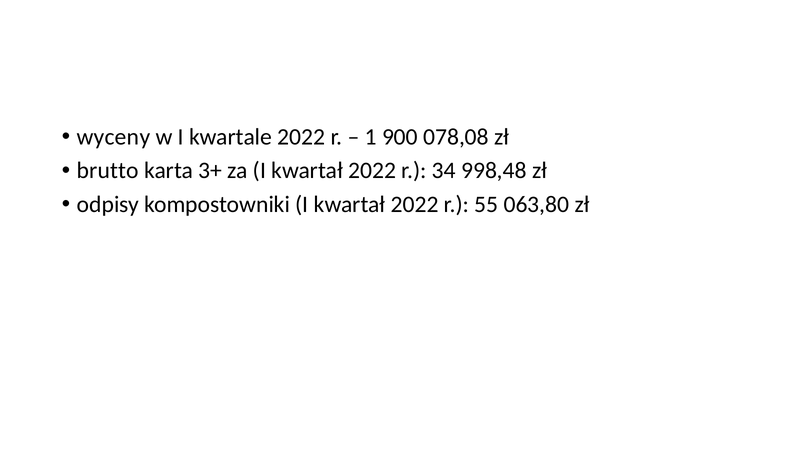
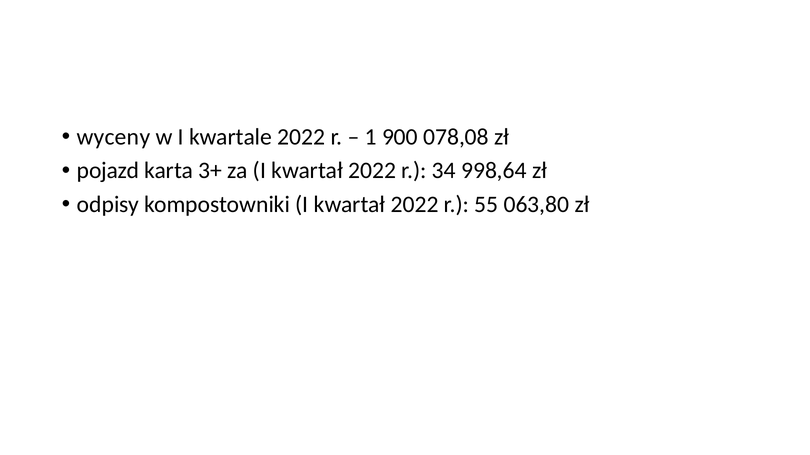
brutto: brutto -> pojazd
998,48: 998,48 -> 998,64
